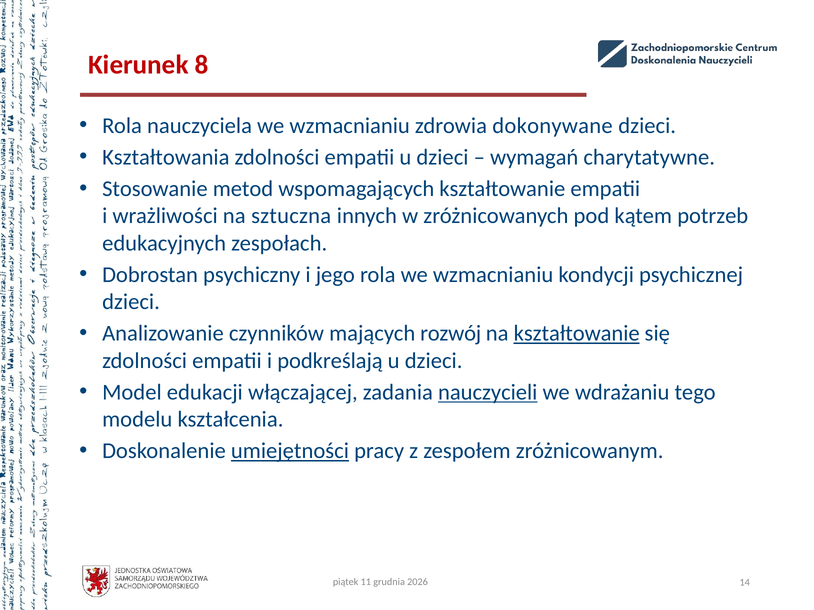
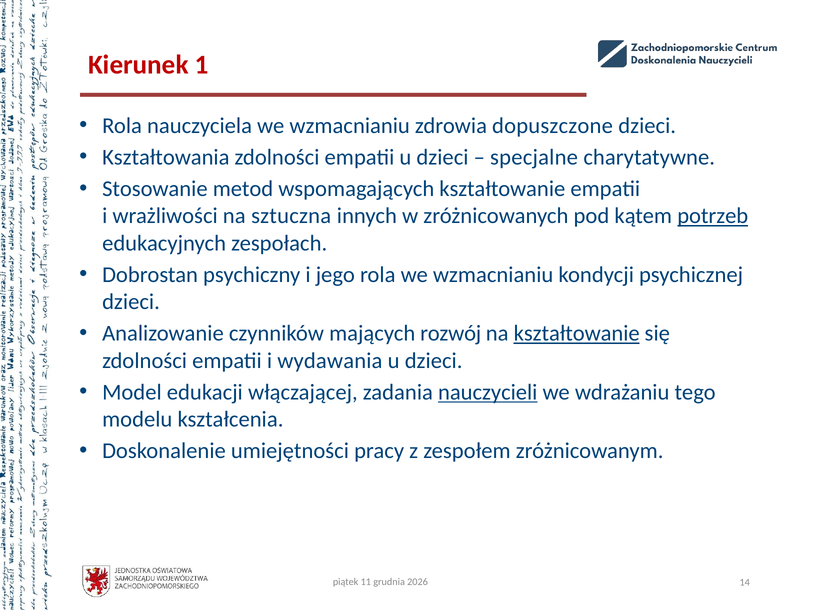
8: 8 -> 1
dokonywane: dokonywane -> dopuszczone
wymagań: wymagań -> specjalne
potrzeb underline: none -> present
podkreślają: podkreślają -> wydawania
umiejętności underline: present -> none
